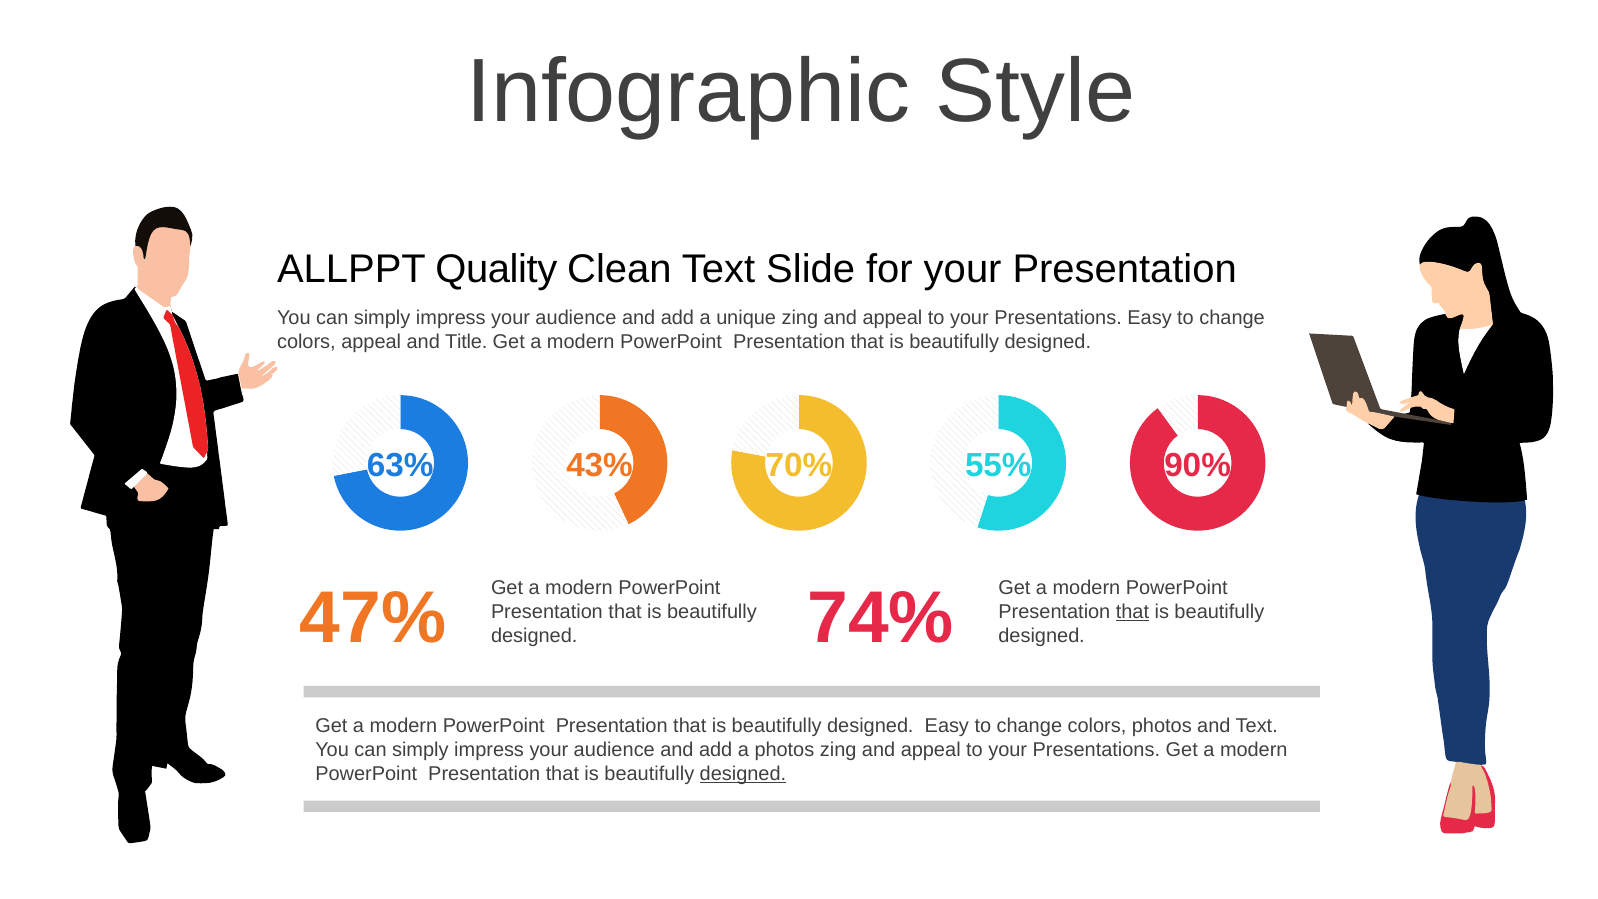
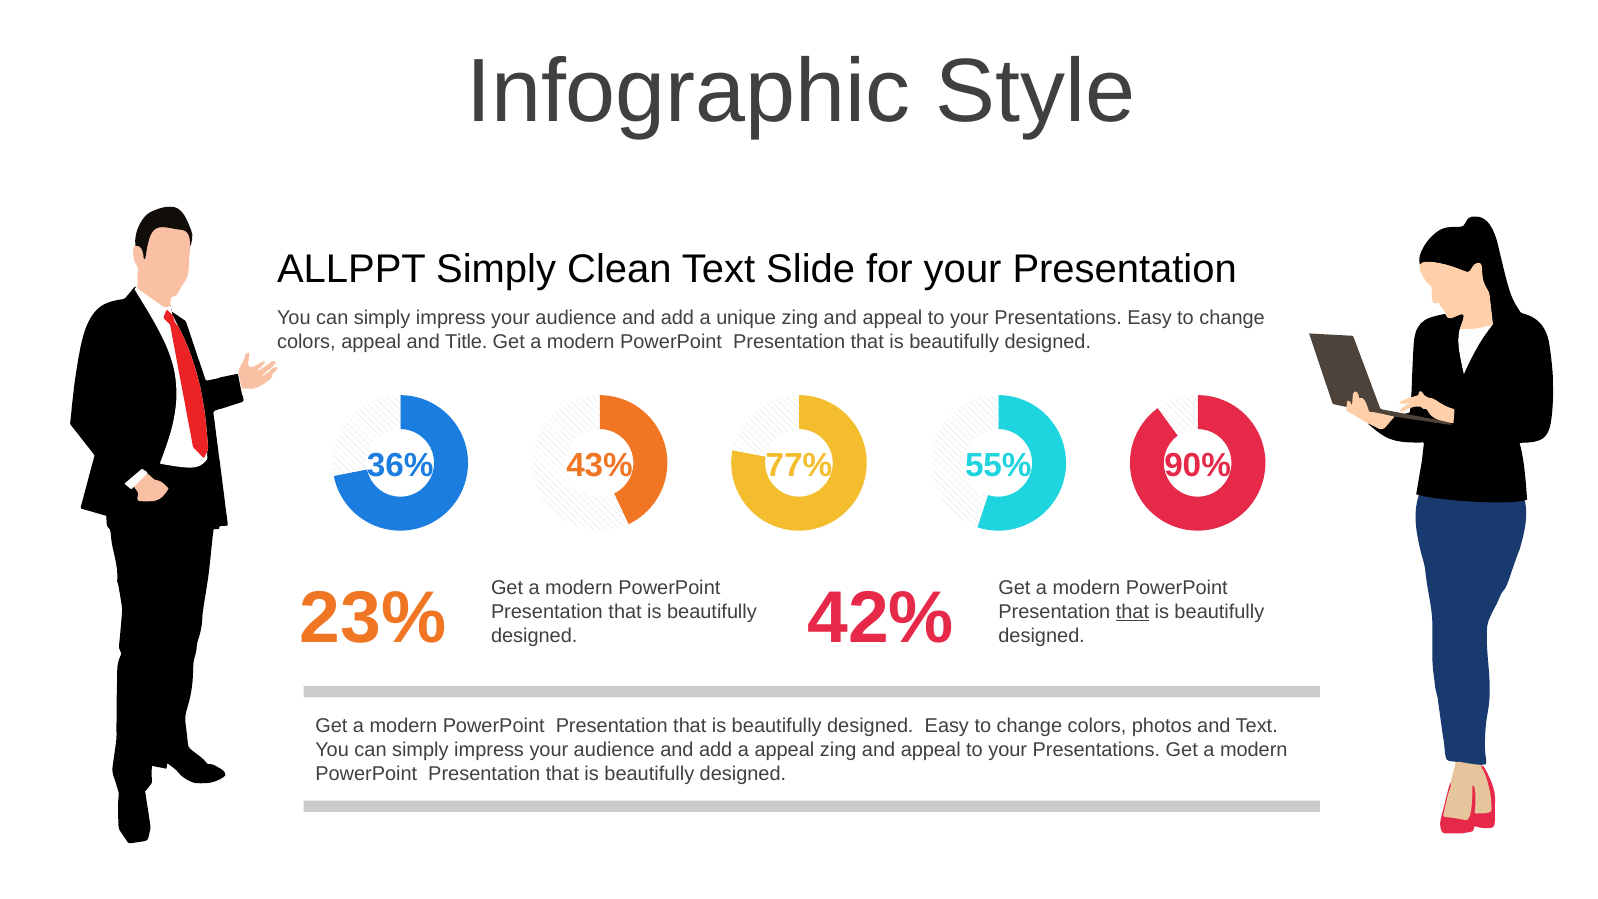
ALLPPT Quality: Quality -> Simply
63%: 63% -> 36%
70%: 70% -> 77%
47%: 47% -> 23%
74%: 74% -> 42%
a photos: photos -> appeal
designed at (743, 774) underline: present -> none
